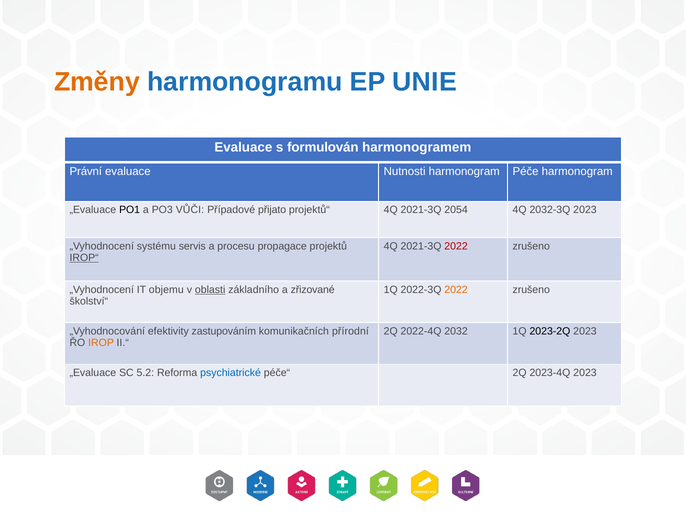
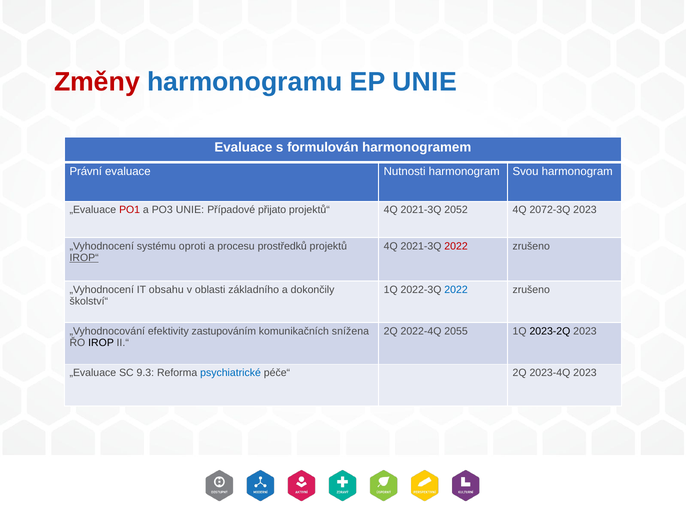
Změny colour: orange -> red
Péče: Péče -> Svou
PO1 colour: black -> red
PO3 VŮČI: VŮČI -> UNIE
2054: 2054 -> 2052
2032-3Q: 2032-3Q -> 2072-3Q
servis: servis -> oproti
propagace: propagace -> prostředků
objemu: objemu -> obsahu
oblasti underline: present -> none
zřizované: zřizované -> dokončily
2022 at (456, 289) colour: orange -> blue
přírodní: přírodní -> snížena
2032: 2032 -> 2055
IROP colour: orange -> black
5.2: 5.2 -> 9.3
